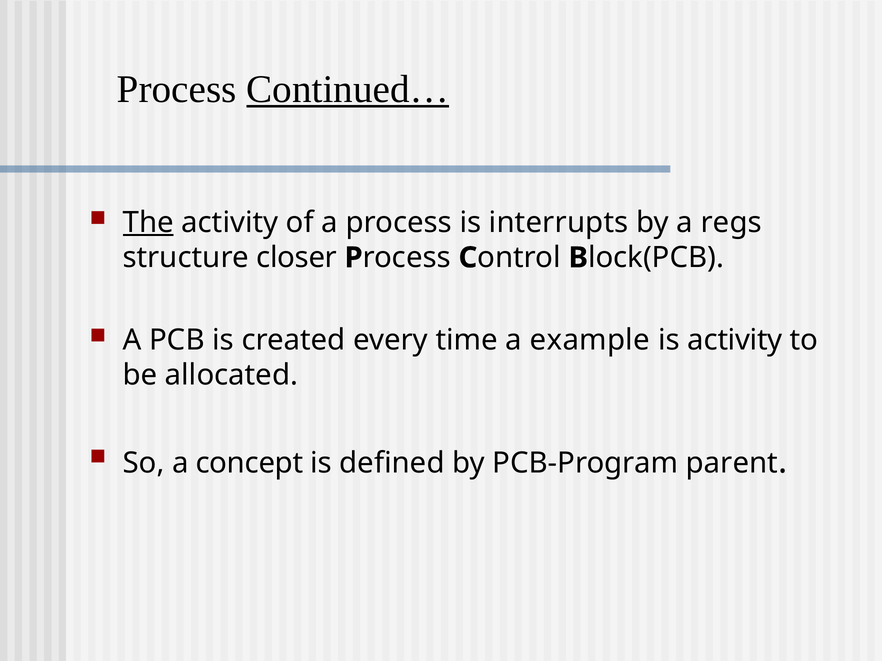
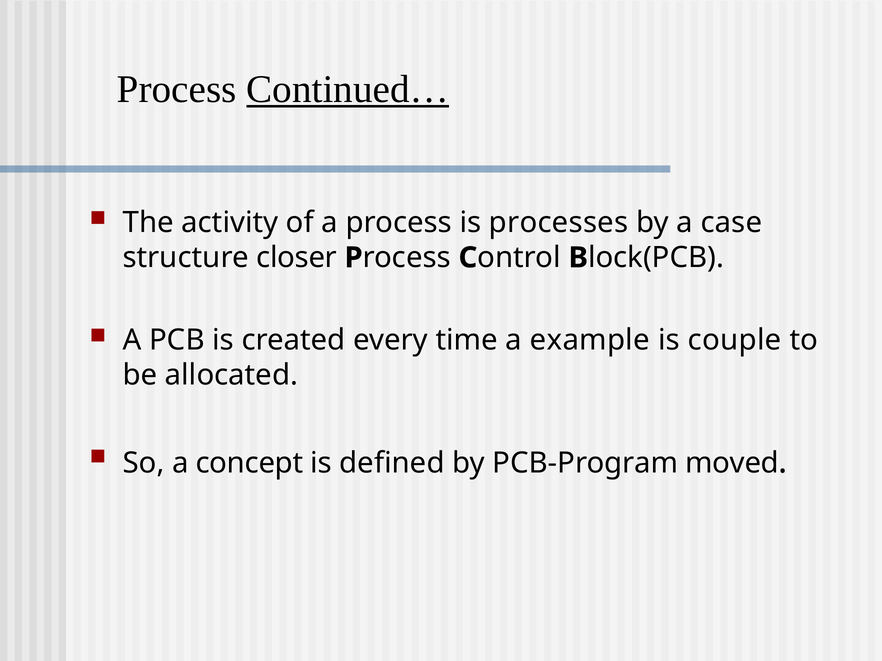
The underline: present -> none
interrupts: interrupts -> processes
regs: regs -> case
is activity: activity -> couple
parent: parent -> moved
